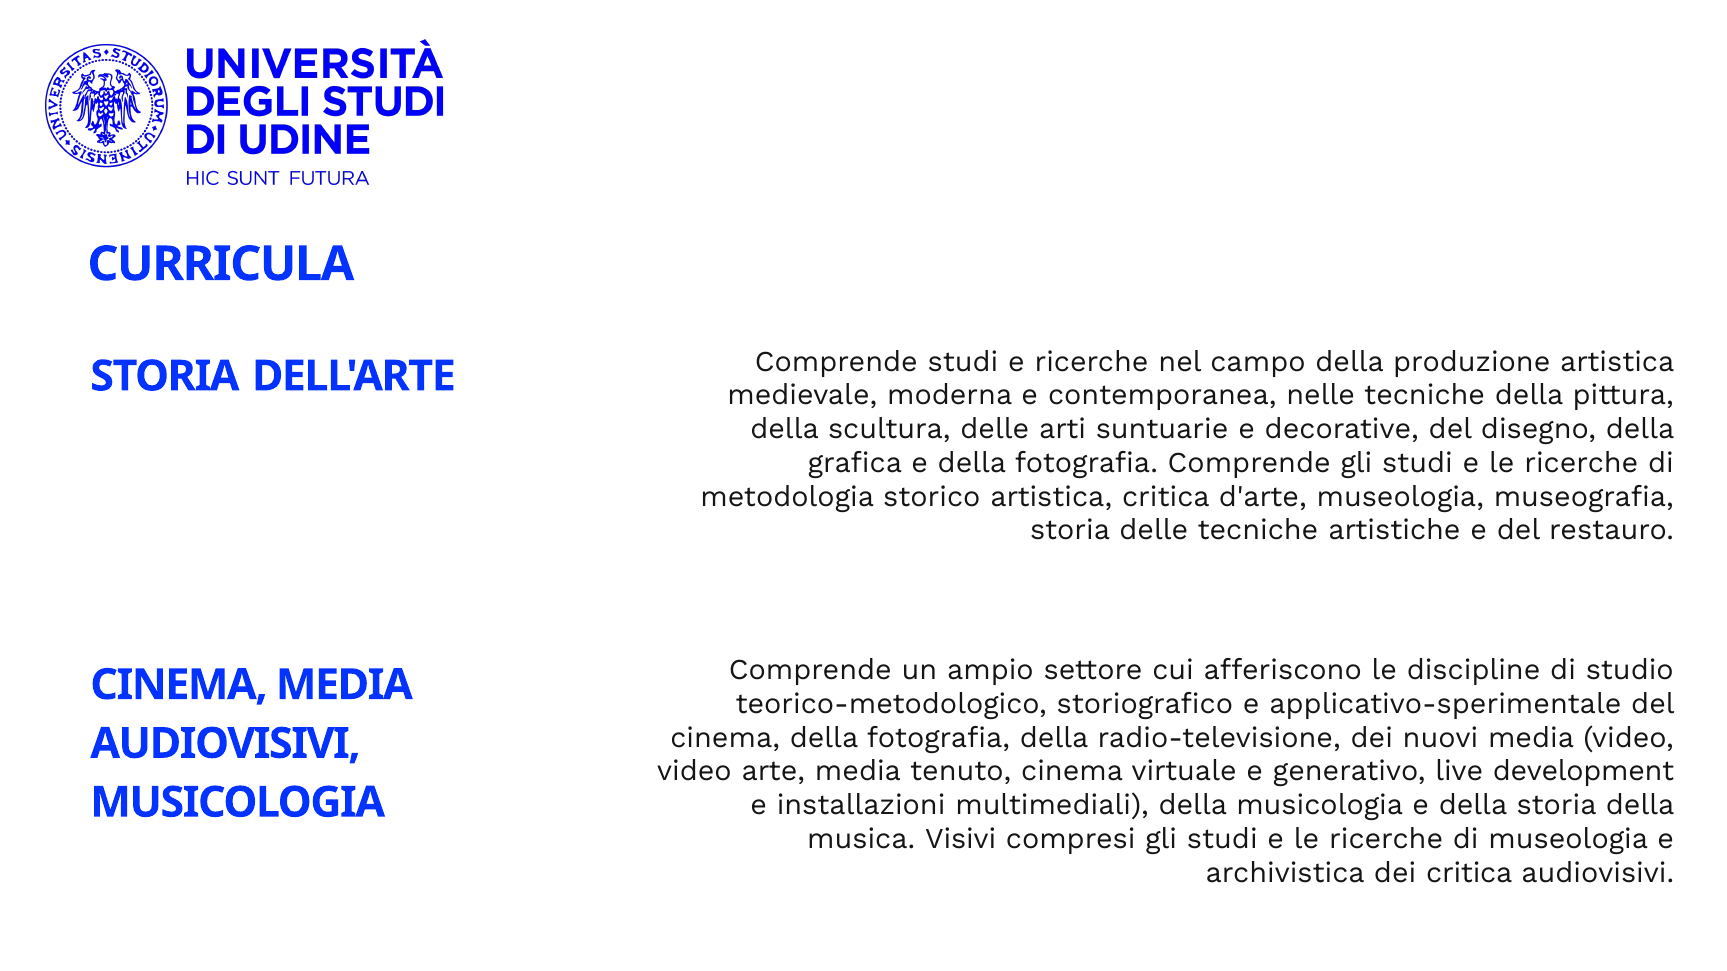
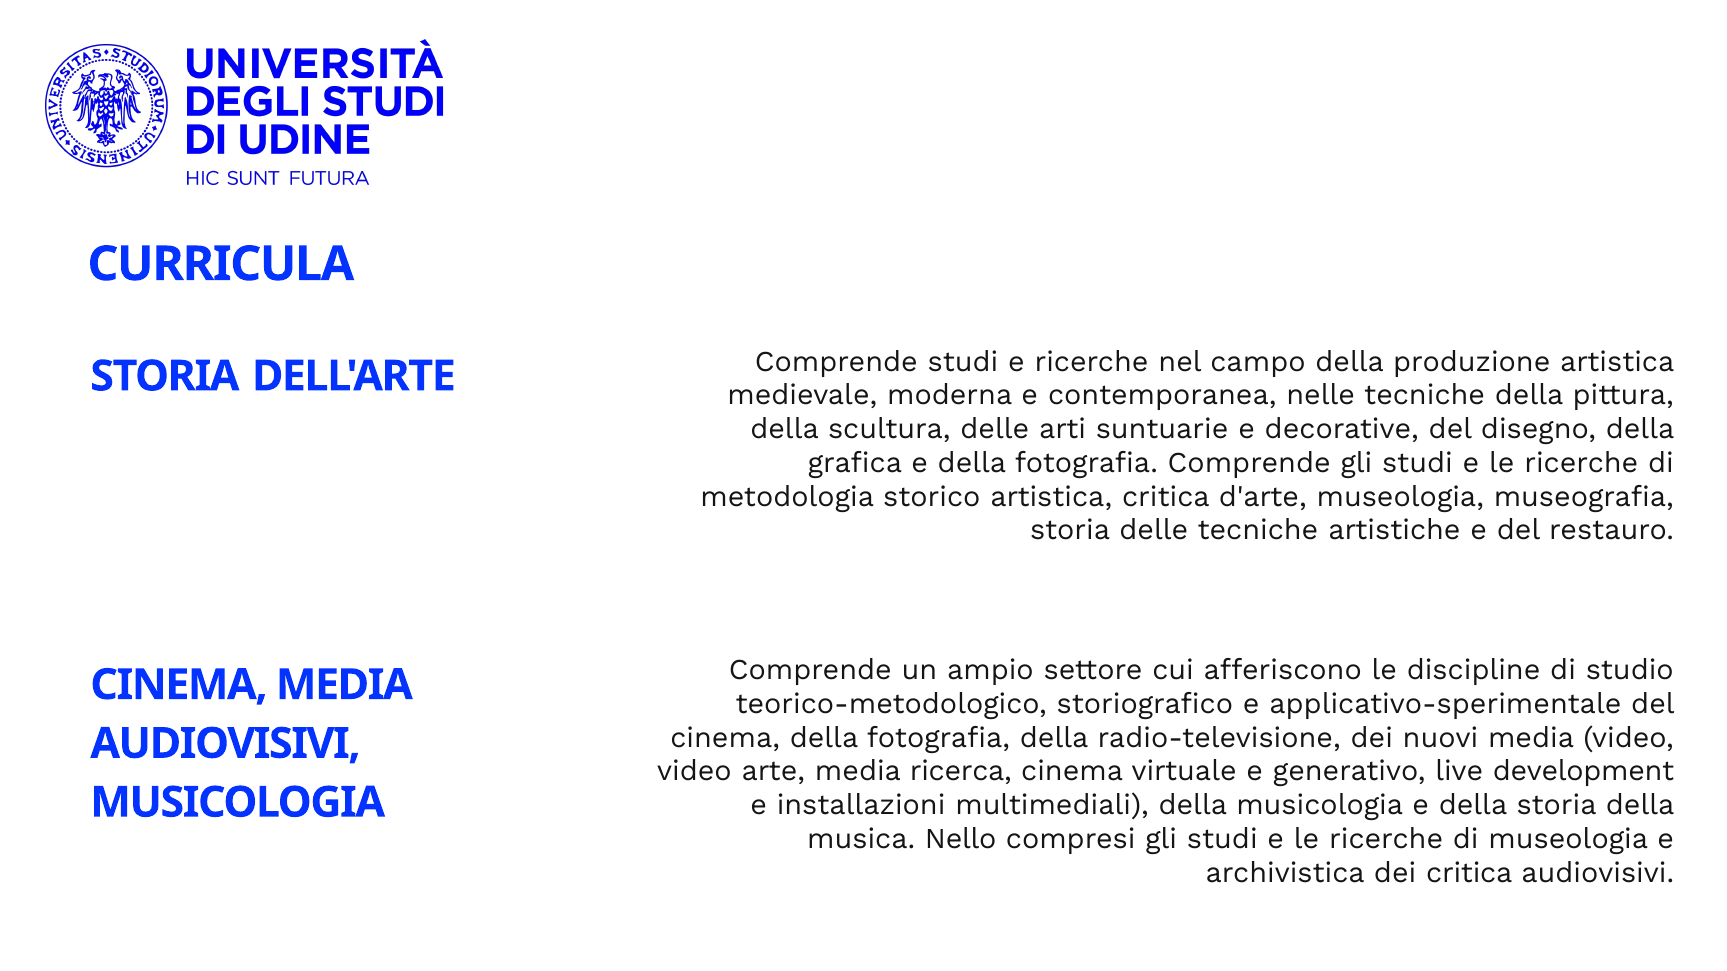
tenuto: tenuto -> ricerca
Visivi: Visivi -> Nello
